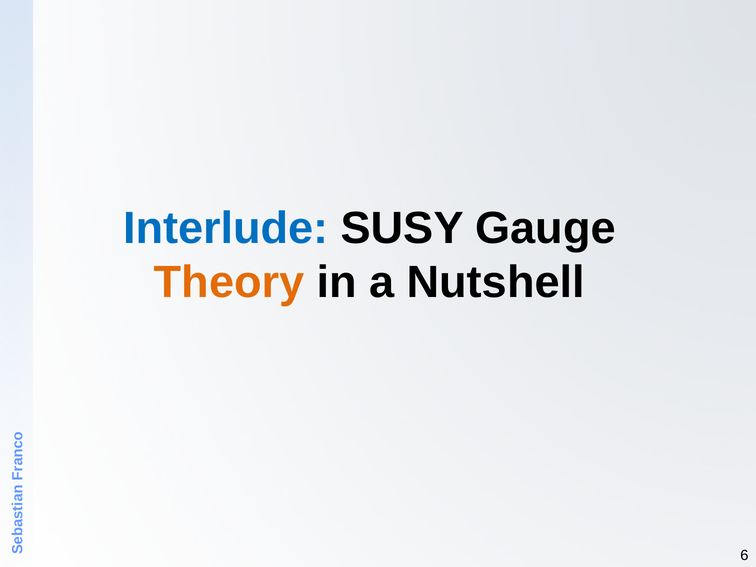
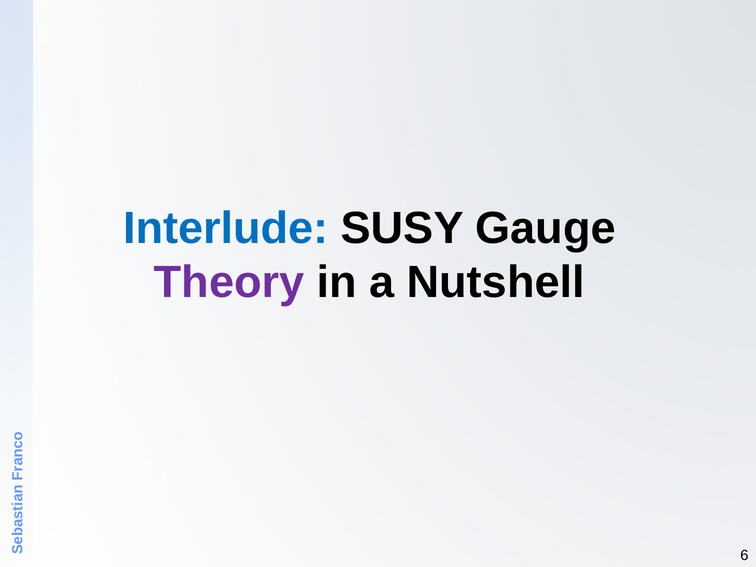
Theory colour: orange -> purple
